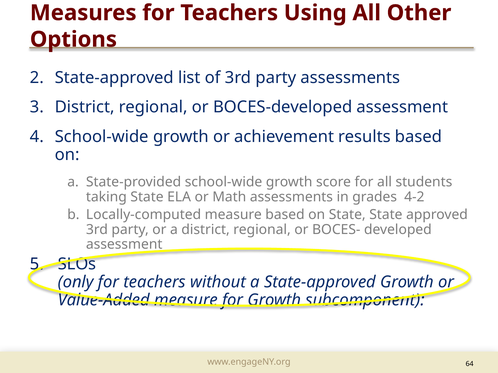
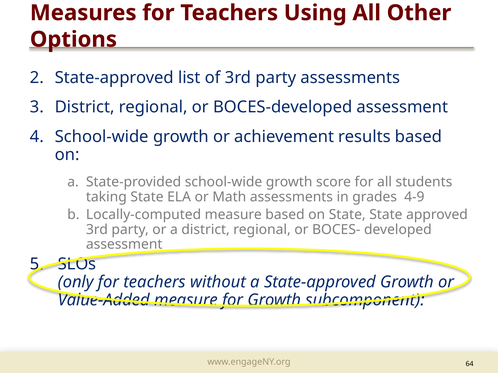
4-2: 4-2 -> 4-9
